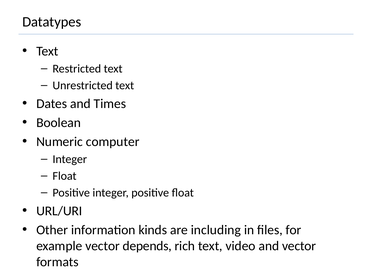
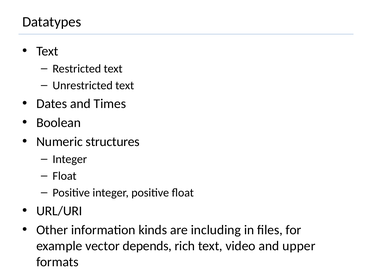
computer: computer -> structures
and vector: vector -> upper
